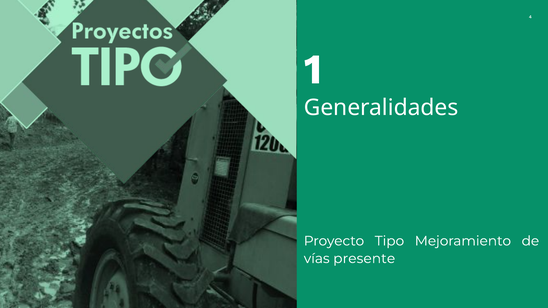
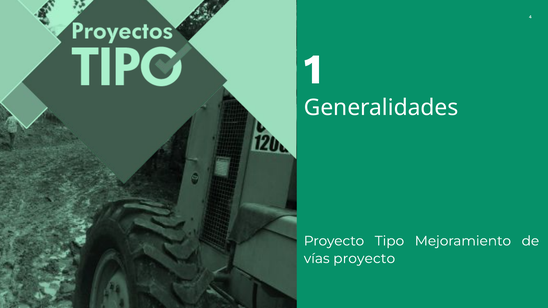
vías presente: presente -> proyecto
